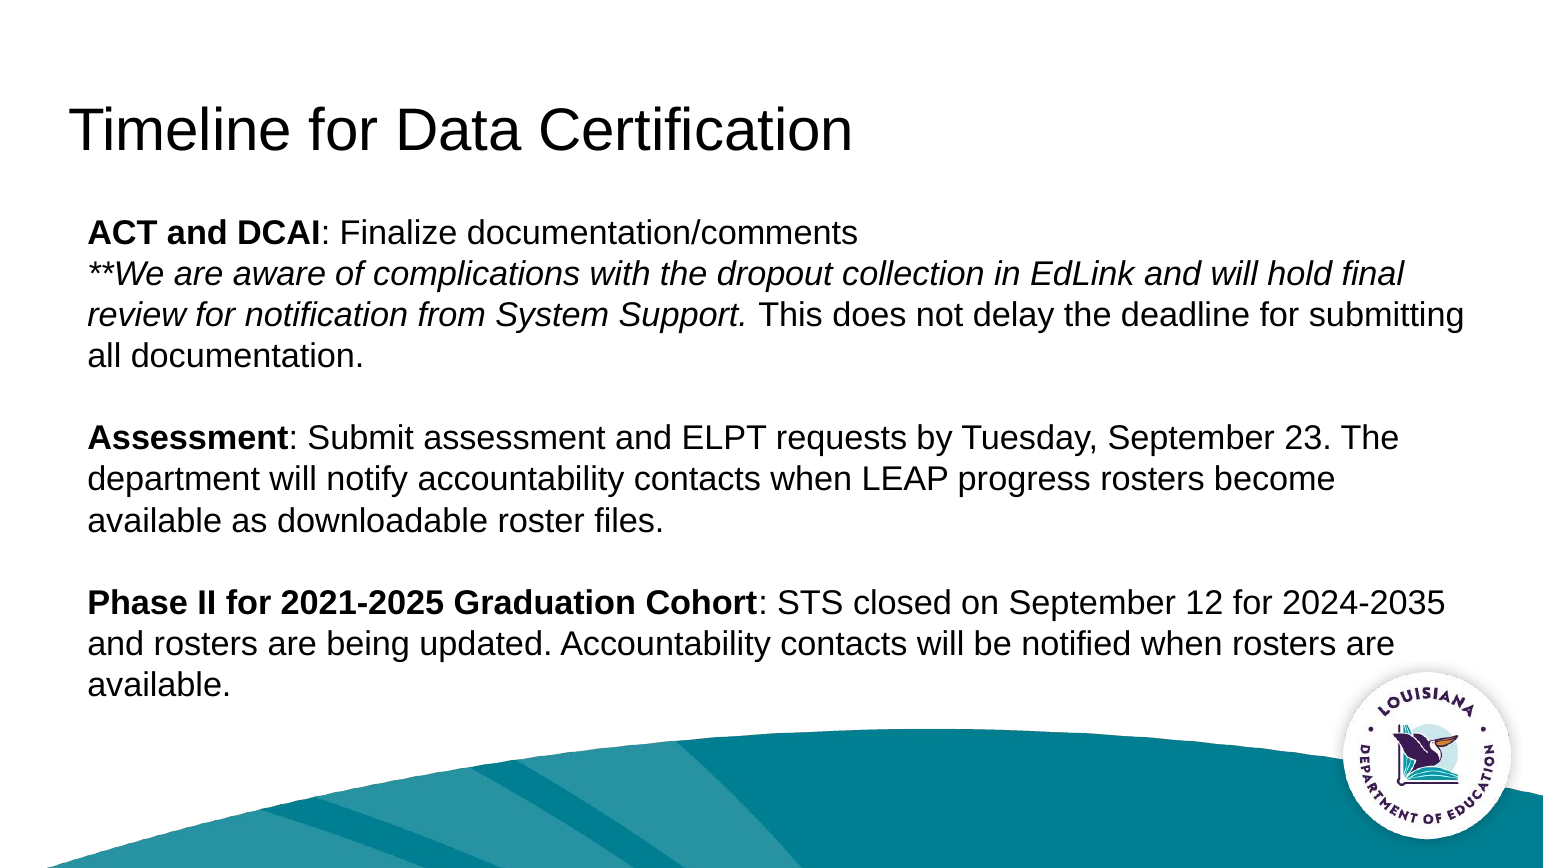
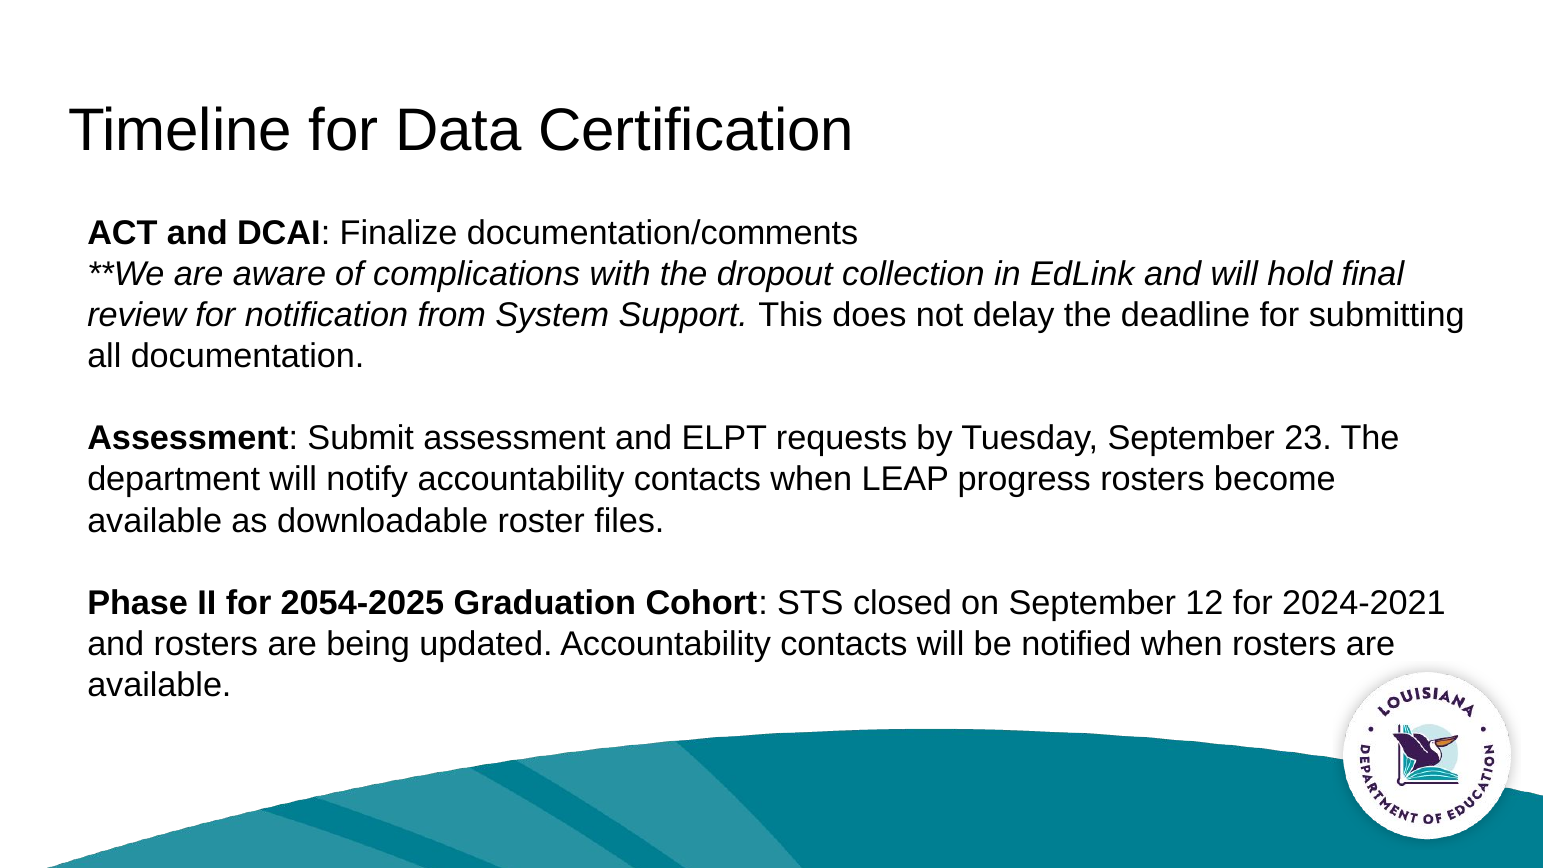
2021-2025: 2021-2025 -> 2054-2025
2024-2035: 2024-2035 -> 2024-2021
